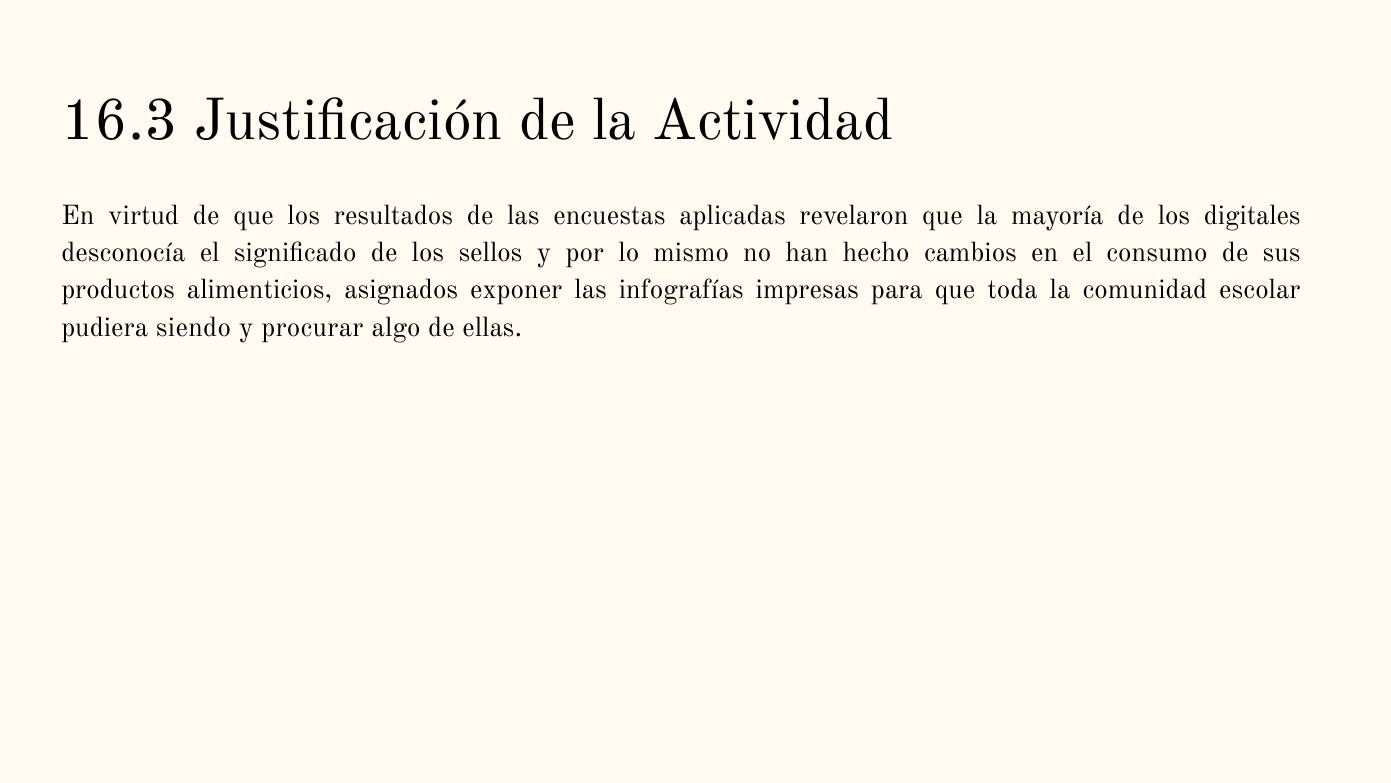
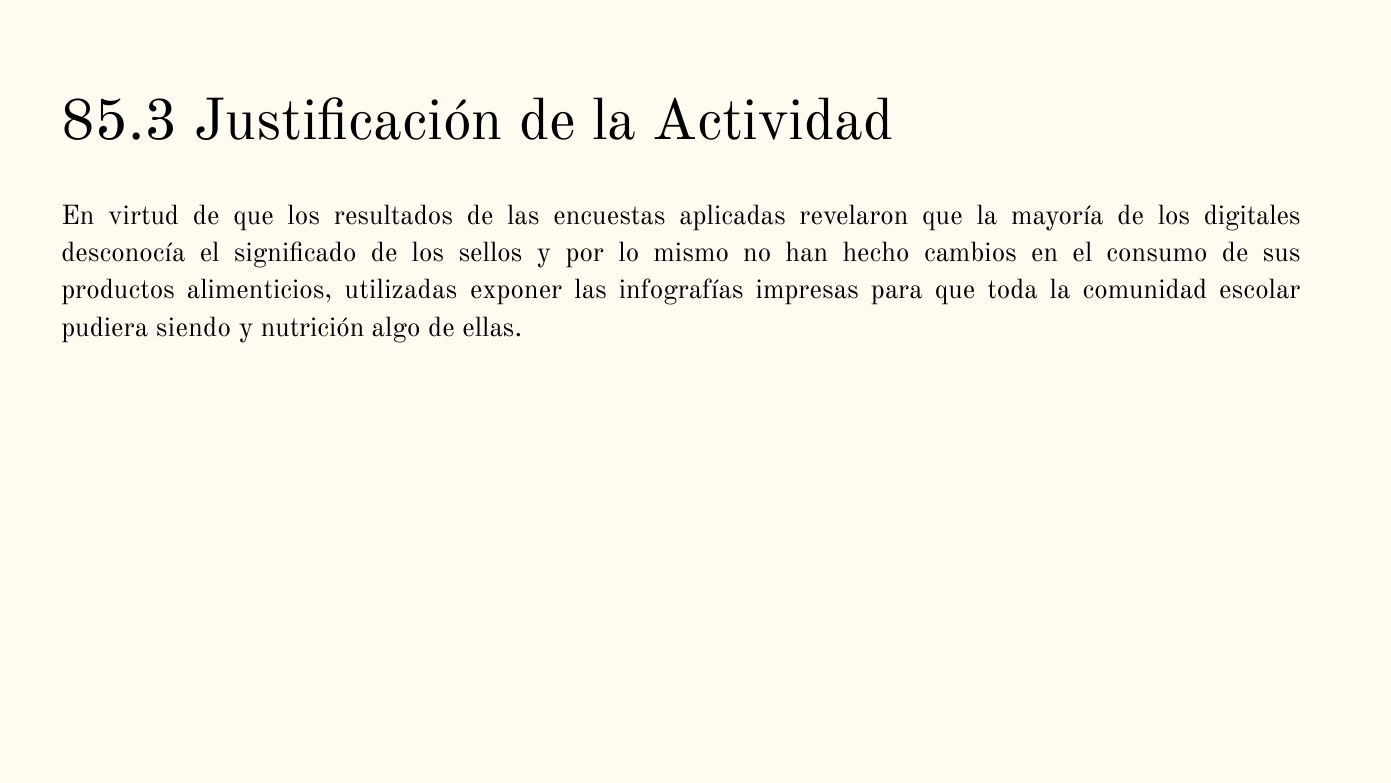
16.3: 16.3 -> 85.3
asignados: asignados -> utilizadas
procurar: procurar -> nutrición
